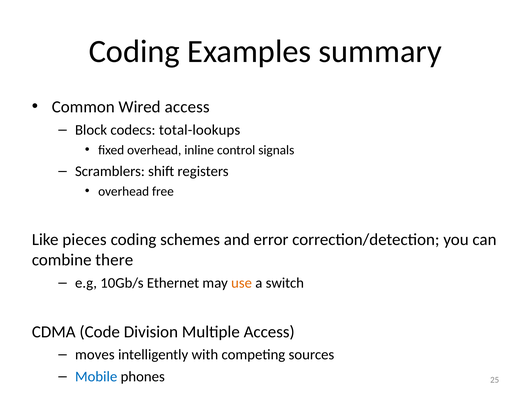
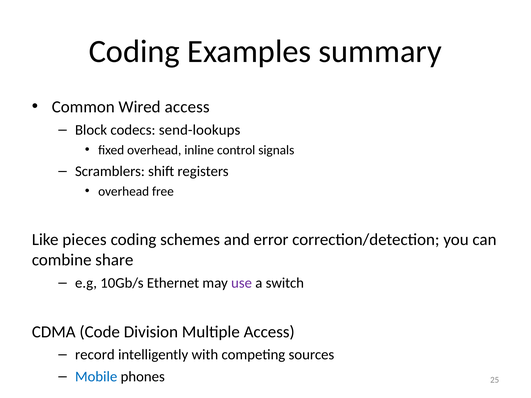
total-lookups: total-lookups -> send-lookups
there: there -> share
use colour: orange -> purple
moves: moves -> record
